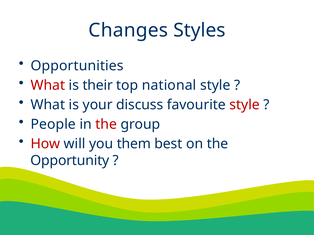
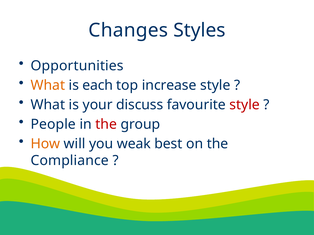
What at (48, 85) colour: red -> orange
their: their -> each
national: national -> increase
How colour: red -> orange
them: them -> weak
Opportunity: Opportunity -> Compliance
